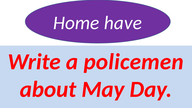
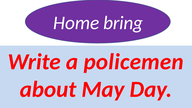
have: have -> bring
